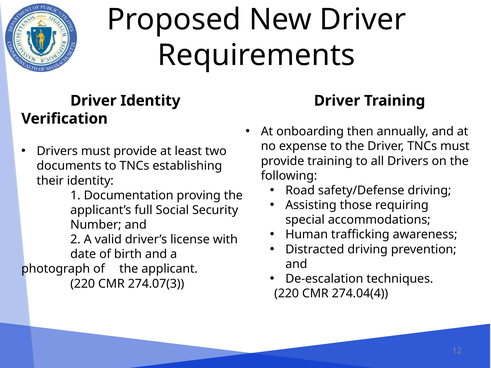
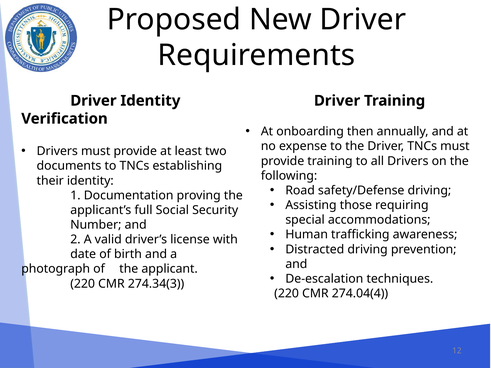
274.07(3: 274.07(3 -> 274.34(3
